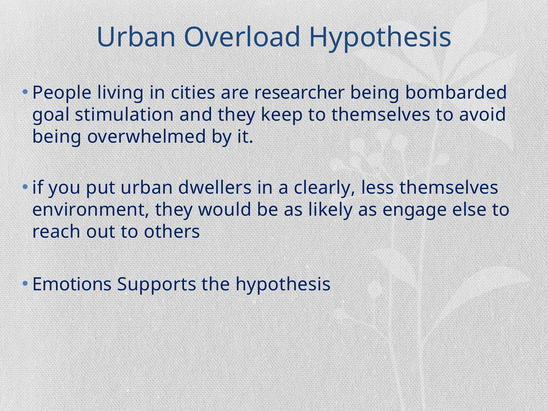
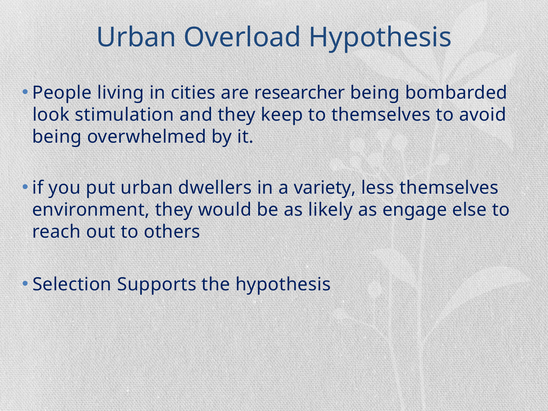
goal: goal -> look
clearly: clearly -> variety
Emotions: Emotions -> Selection
